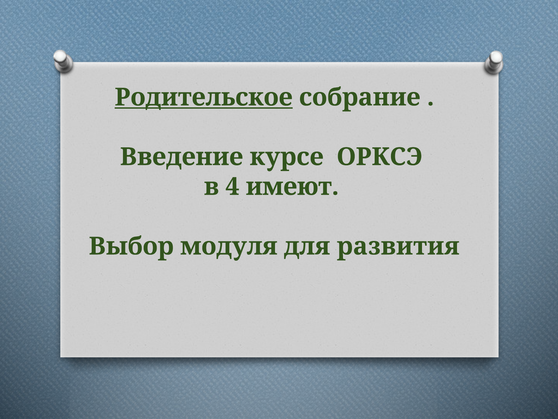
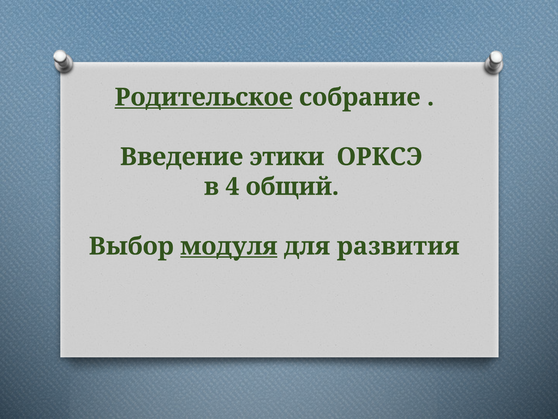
курсе: курсе -> этики
имеют: имеют -> общий
модуля underline: none -> present
